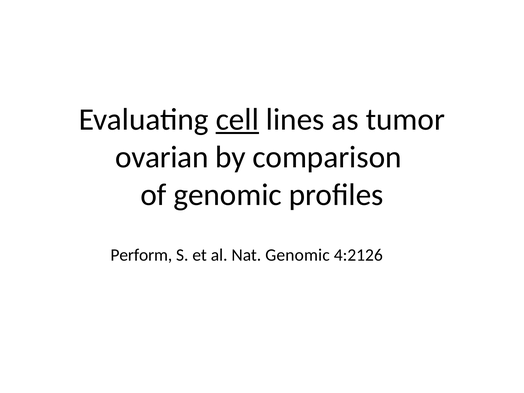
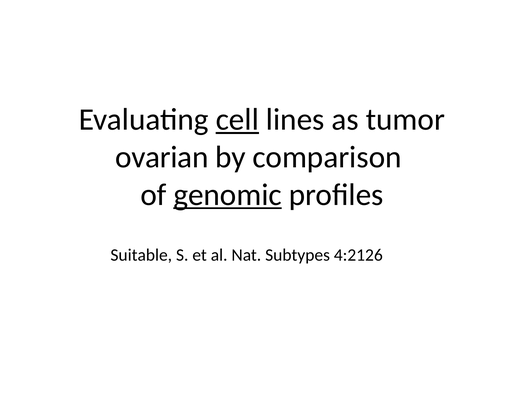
genomic at (228, 195) underline: none -> present
Perform: Perform -> Suitable
Nat Genomic: Genomic -> Subtypes
